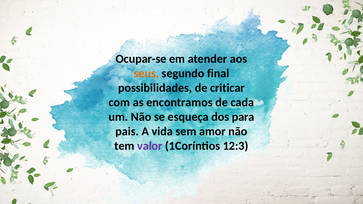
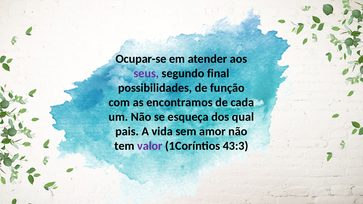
seus colour: orange -> purple
criticar: criticar -> função
para: para -> qual
12:3: 12:3 -> 43:3
